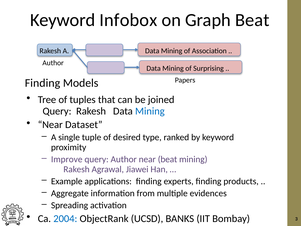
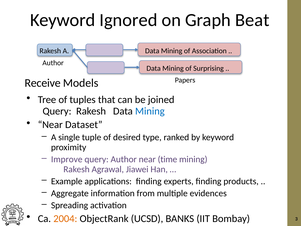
Infobox: Infobox -> Ignored
Finding at (43, 83): Finding -> Receive
near beat: beat -> time
2004 colour: blue -> orange
